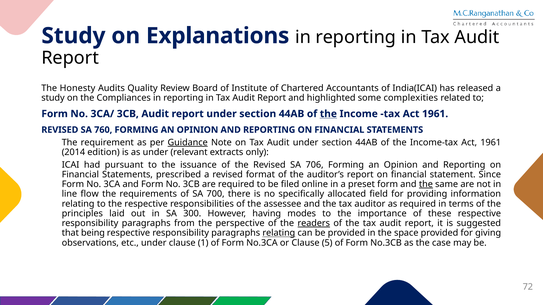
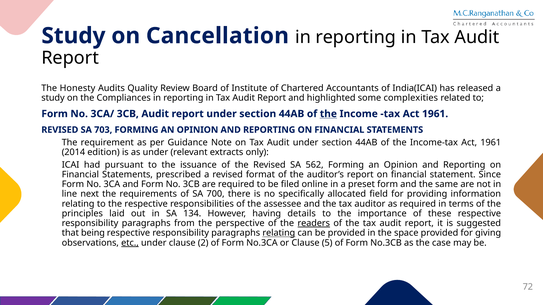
Explanations: Explanations -> Cancellation
760: 760 -> 703
Guidance underline: present -> none
706: 706 -> 562
the at (426, 184) underline: present -> none
flow: flow -> next
300: 300 -> 134
modes: modes -> details
etc underline: none -> present
1: 1 -> 2
